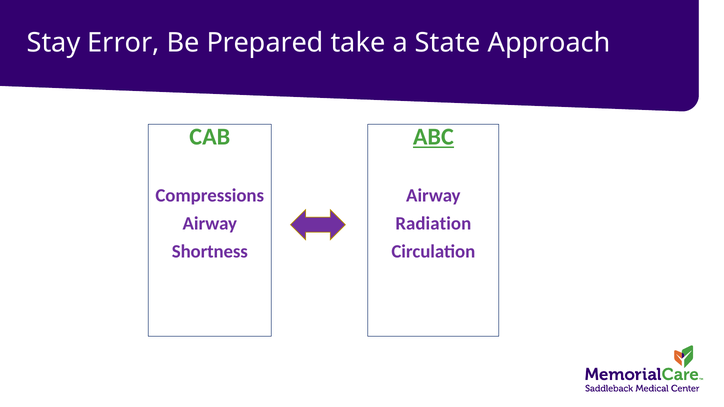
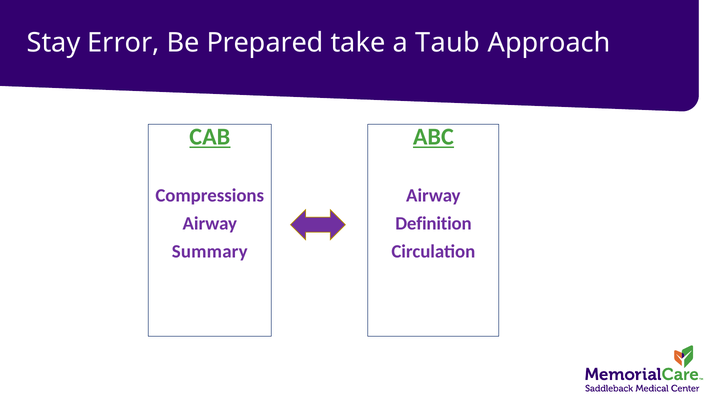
State: State -> Taub
CAB underline: none -> present
Radiation: Radiation -> Definition
Shortness: Shortness -> Summary
